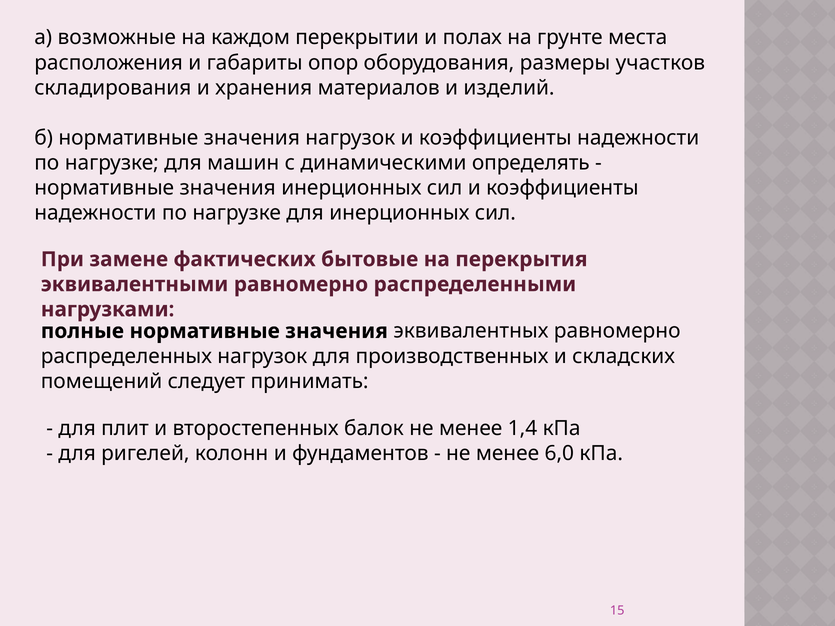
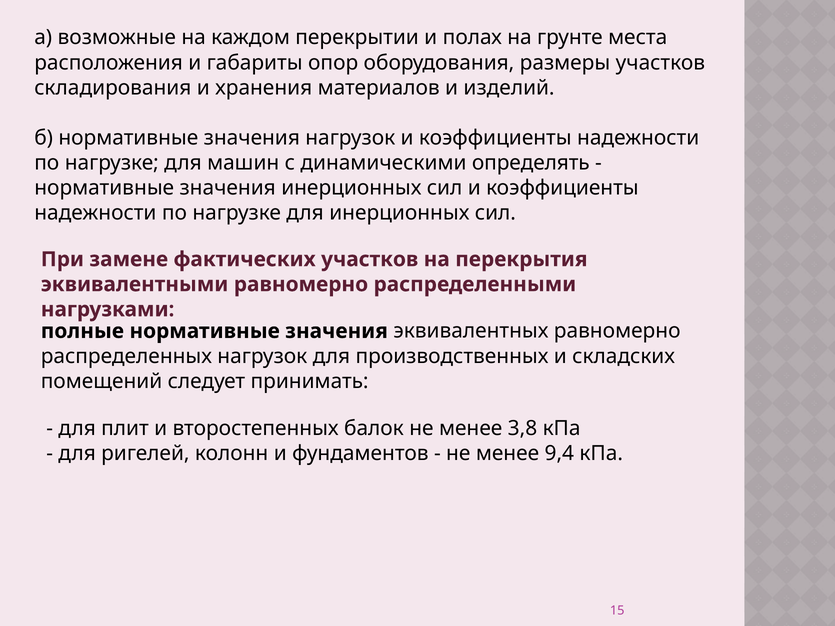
фактических бытовые: бытовые -> участков
1,4: 1,4 -> 3,8
6,0: 6,0 -> 9,4
